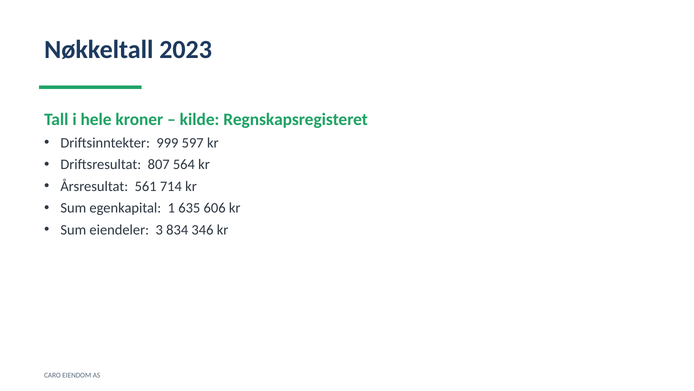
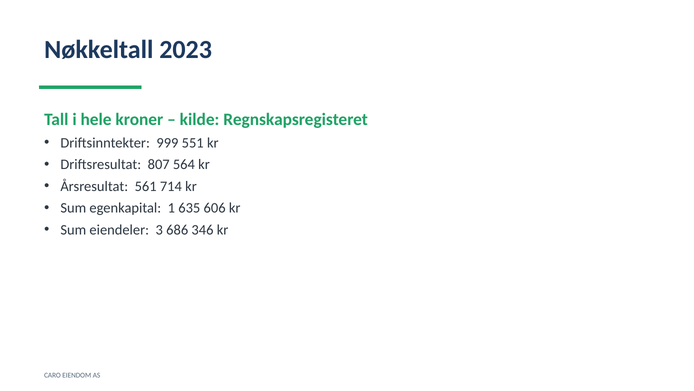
597: 597 -> 551
834: 834 -> 686
